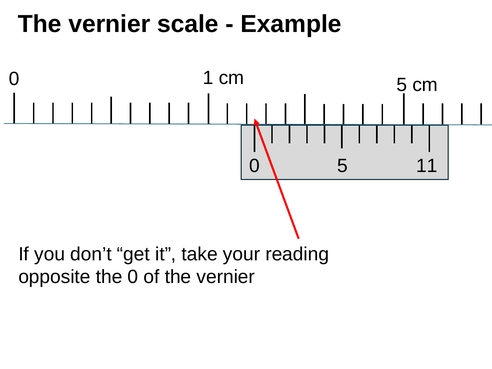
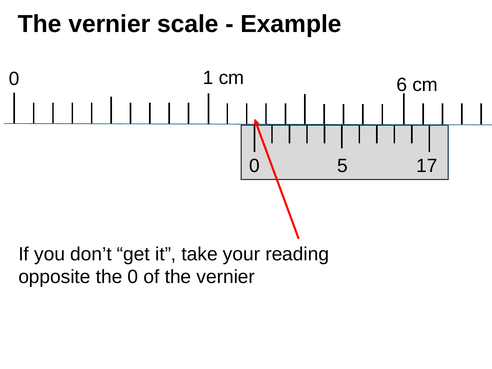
cm 5: 5 -> 6
11: 11 -> 17
